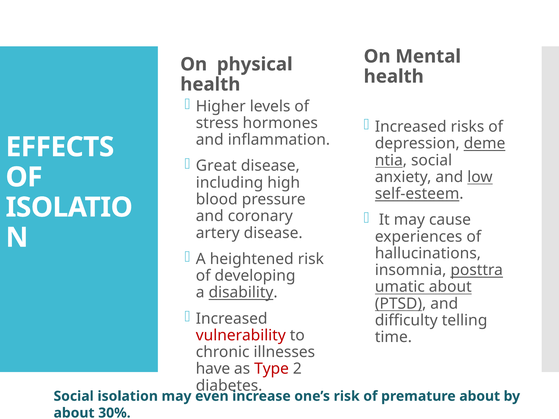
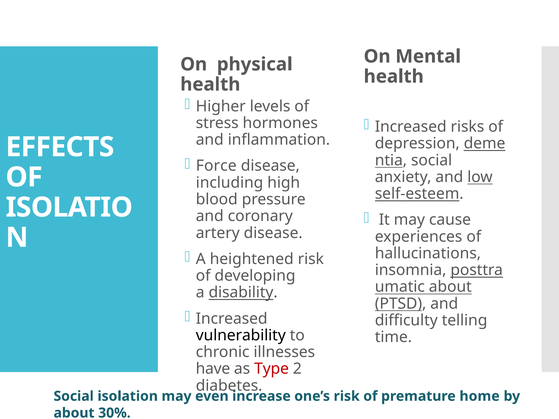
Great: Great -> Force
vulnerability colour: red -> black
premature about: about -> home
